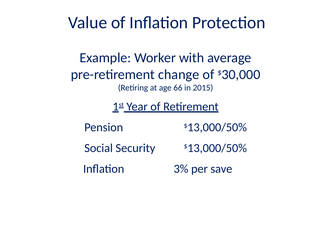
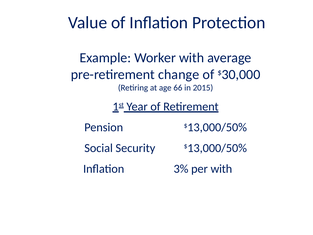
per save: save -> with
